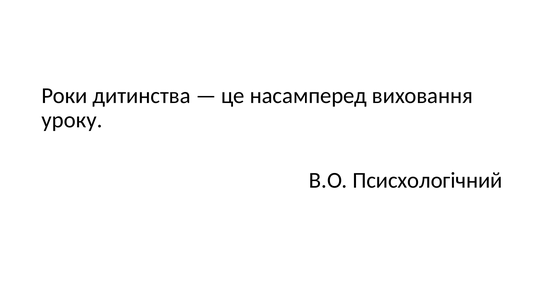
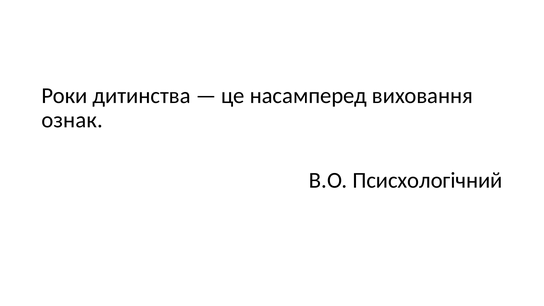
уроку: уроку -> ознак
